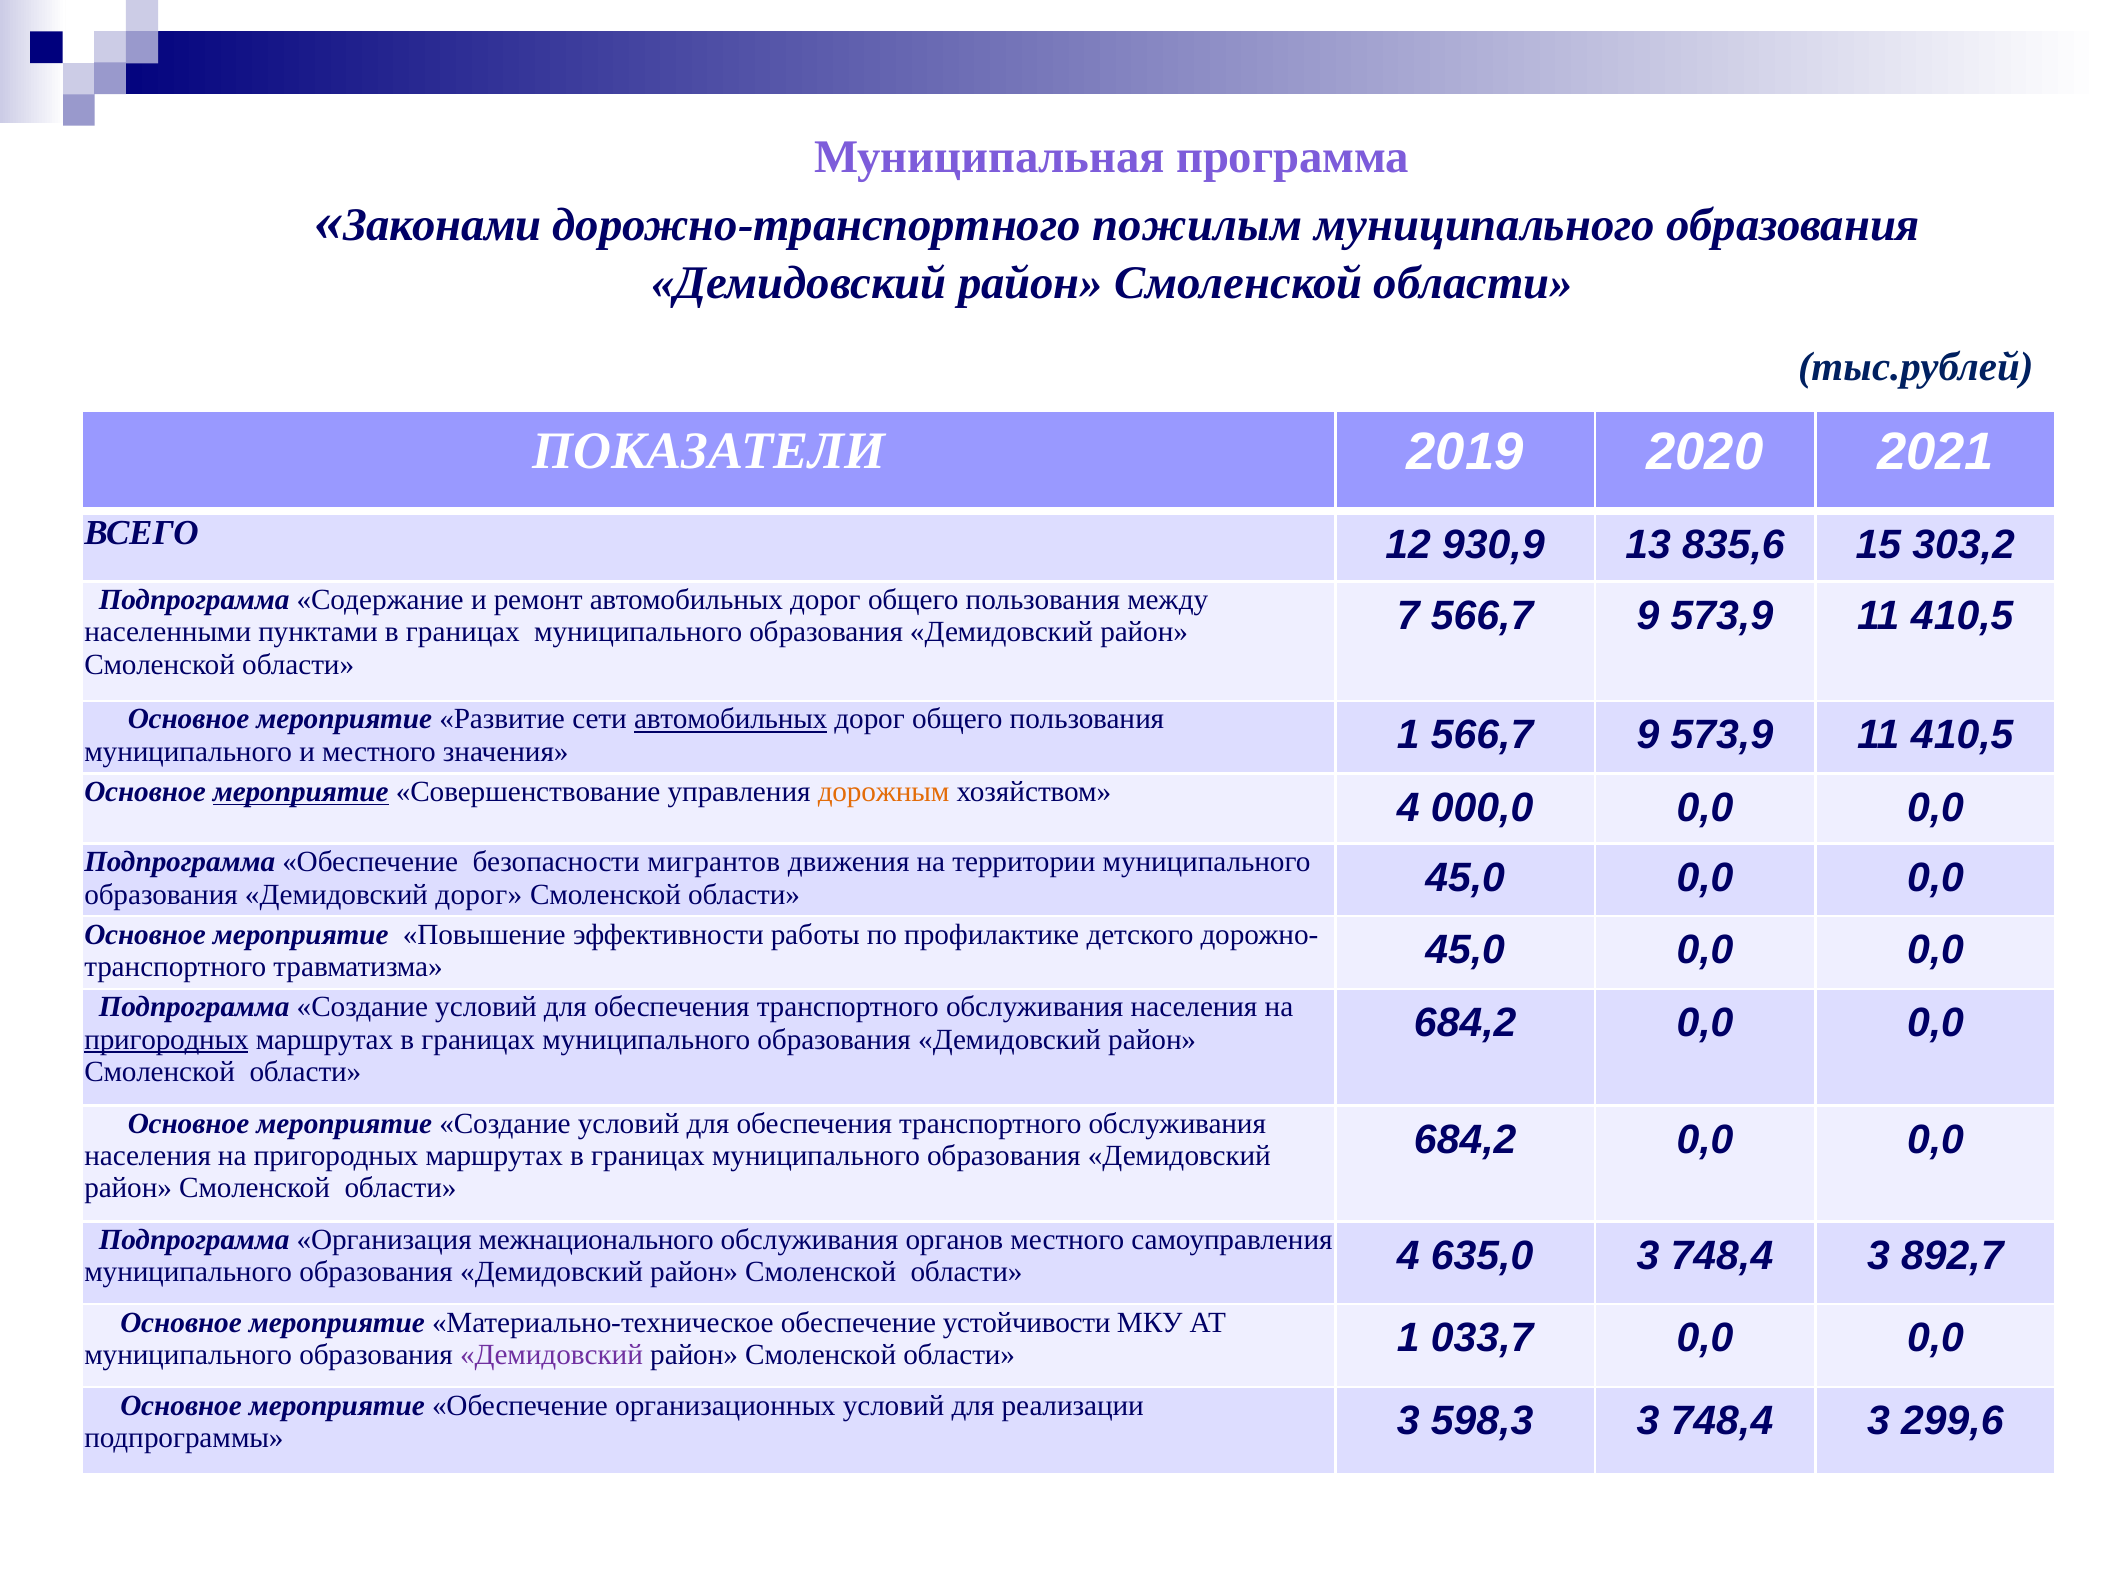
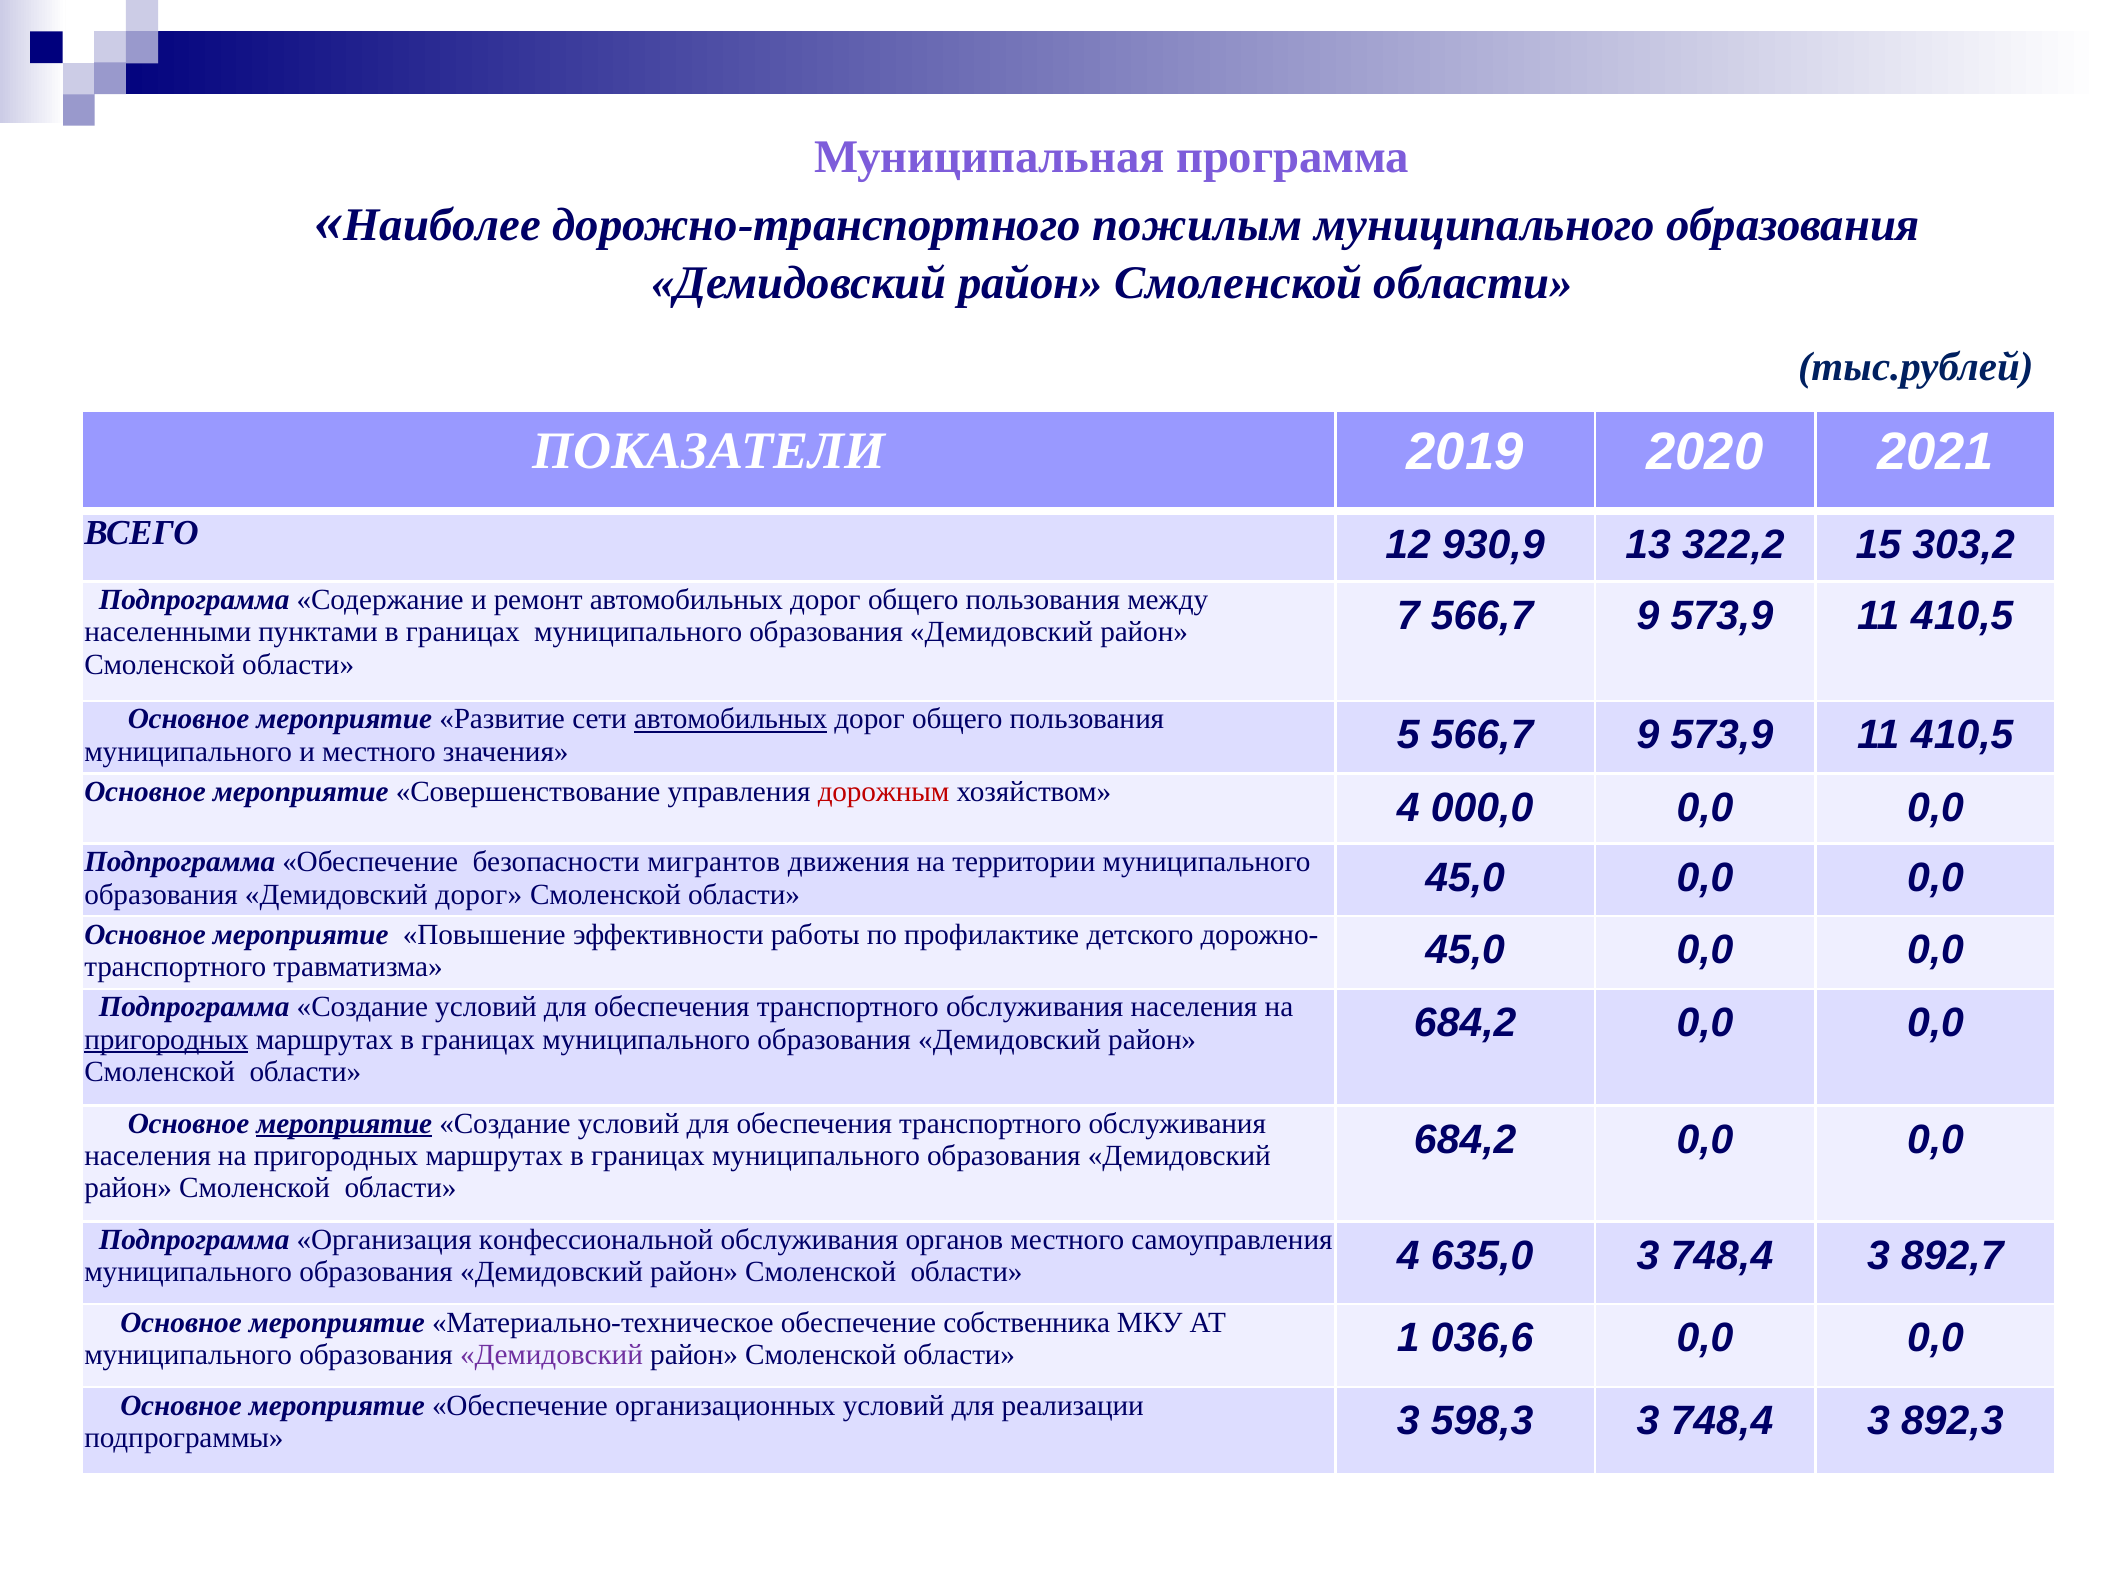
Законами: Законами -> Наиболее
835,6: 835,6 -> 322,2
значения 1: 1 -> 5
мероприятие at (301, 792) underline: present -> none
дорожным colour: orange -> red
мероприятие at (344, 1124) underline: none -> present
межнационального: межнационального -> конфессиональной
устойчивости: устойчивости -> собственника
033,7: 033,7 -> 036,6
299,6: 299,6 -> 892,3
